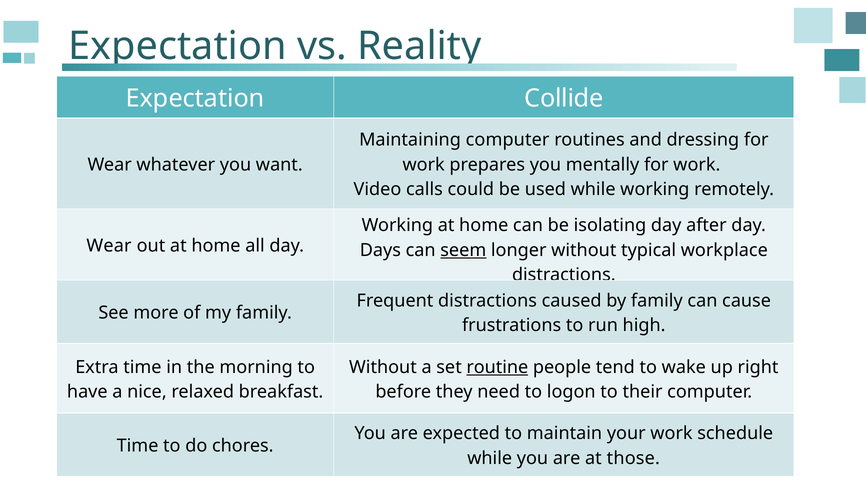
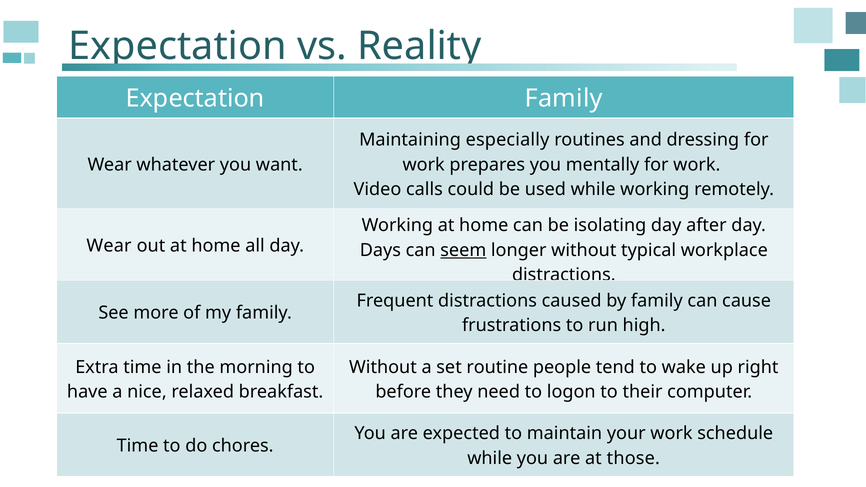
Expectation Collide: Collide -> Family
Maintaining computer: computer -> especially
routine underline: present -> none
